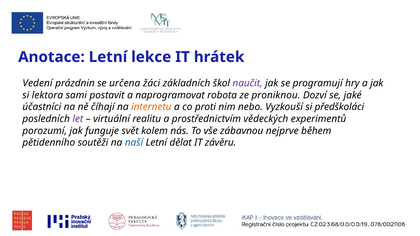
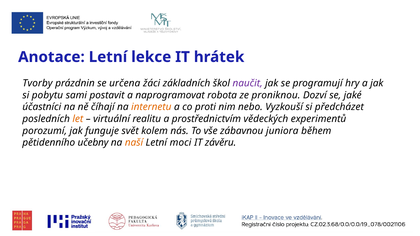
Vedení: Vedení -> Tvorby
lektora: lektora -> pobytu
předškoláci: předškoláci -> předcházet
let colour: purple -> orange
nejprve: nejprve -> juniora
soutěži: soutěži -> učebny
naší colour: blue -> orange
dělat: dělat -> moci
